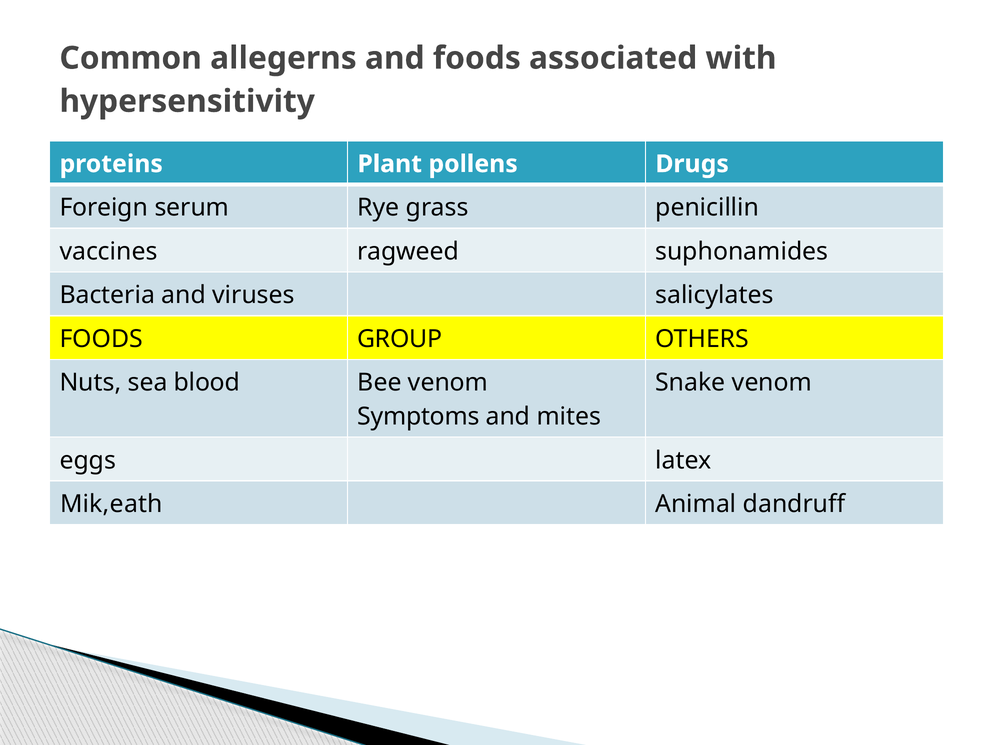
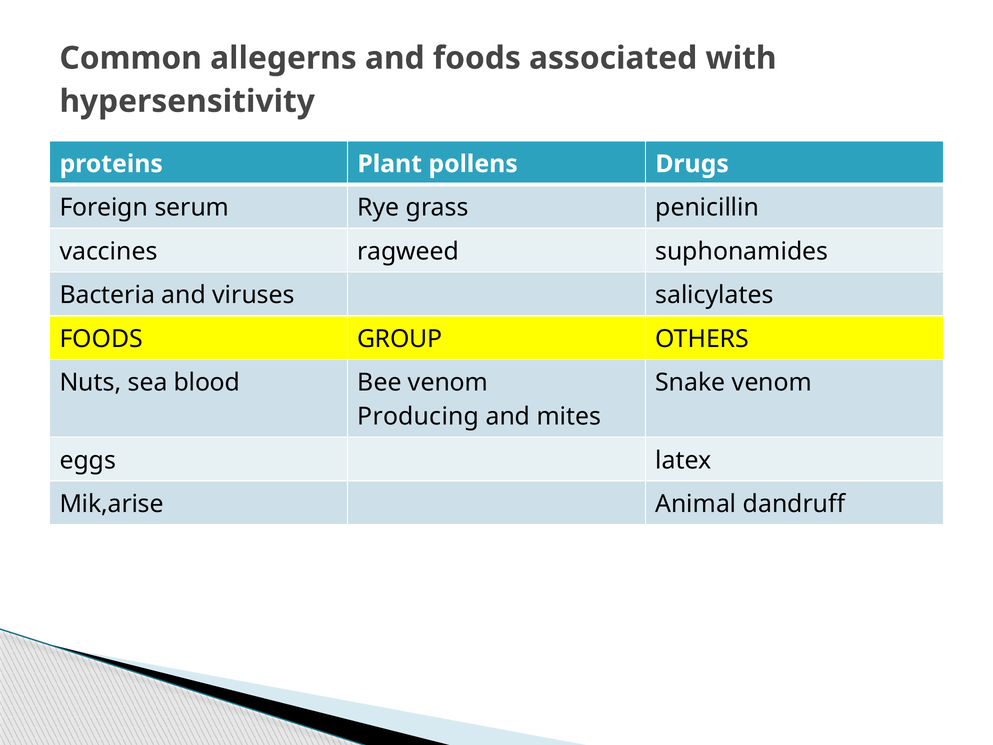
Symptoms: Symptoms -> Producing
Mik,eath: Mik,eath -> Mik,arise
